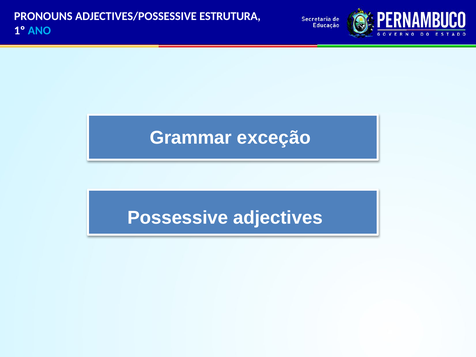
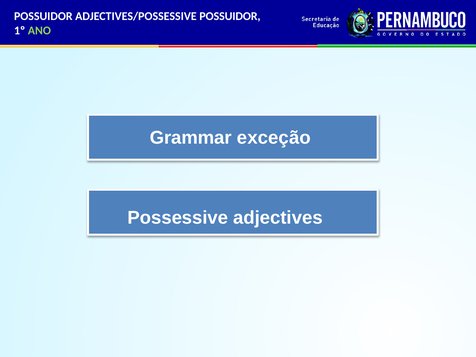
PRONOUNS at (43, 16): PRONOUNS -> POSSUIDOR
ADJECTIVES/POSSESSIVE ESTRUTURA: ESTRUTURA -> POSSUIDOR
ANO colour: light blue -> light green
